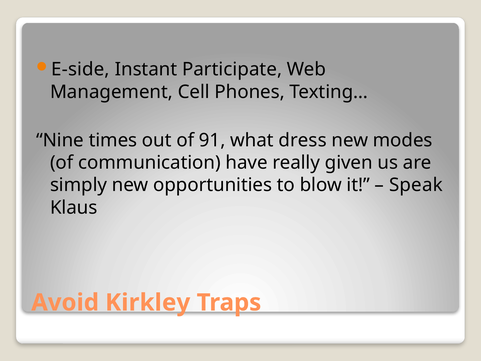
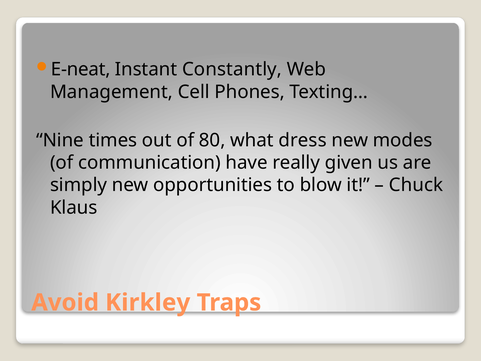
E-side: E-side -> E-neat
Participate: Participate -> Constantly
91: 91 -> 80
Speak: Speak -> Chuck
